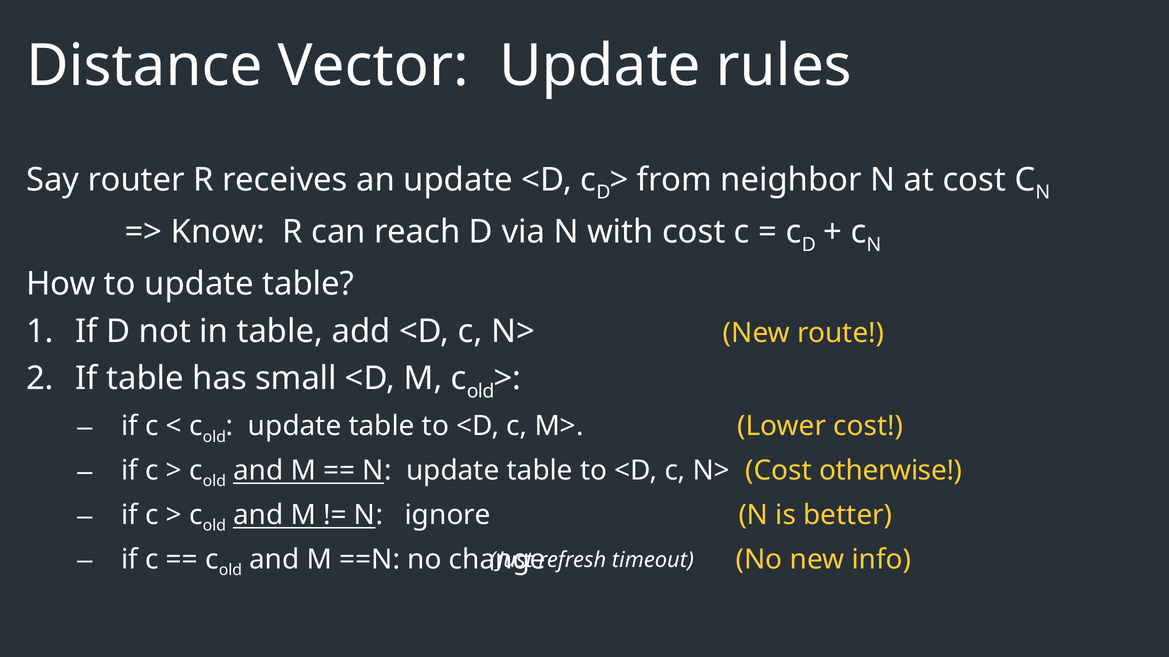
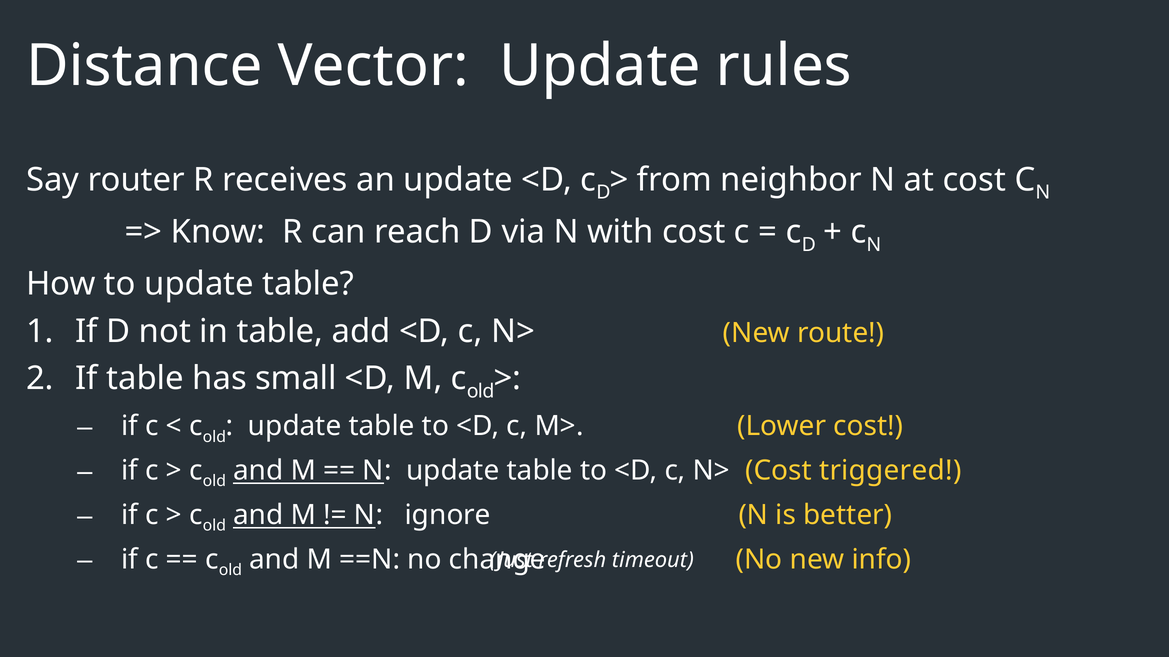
otherwise: otherwise -> triggered
